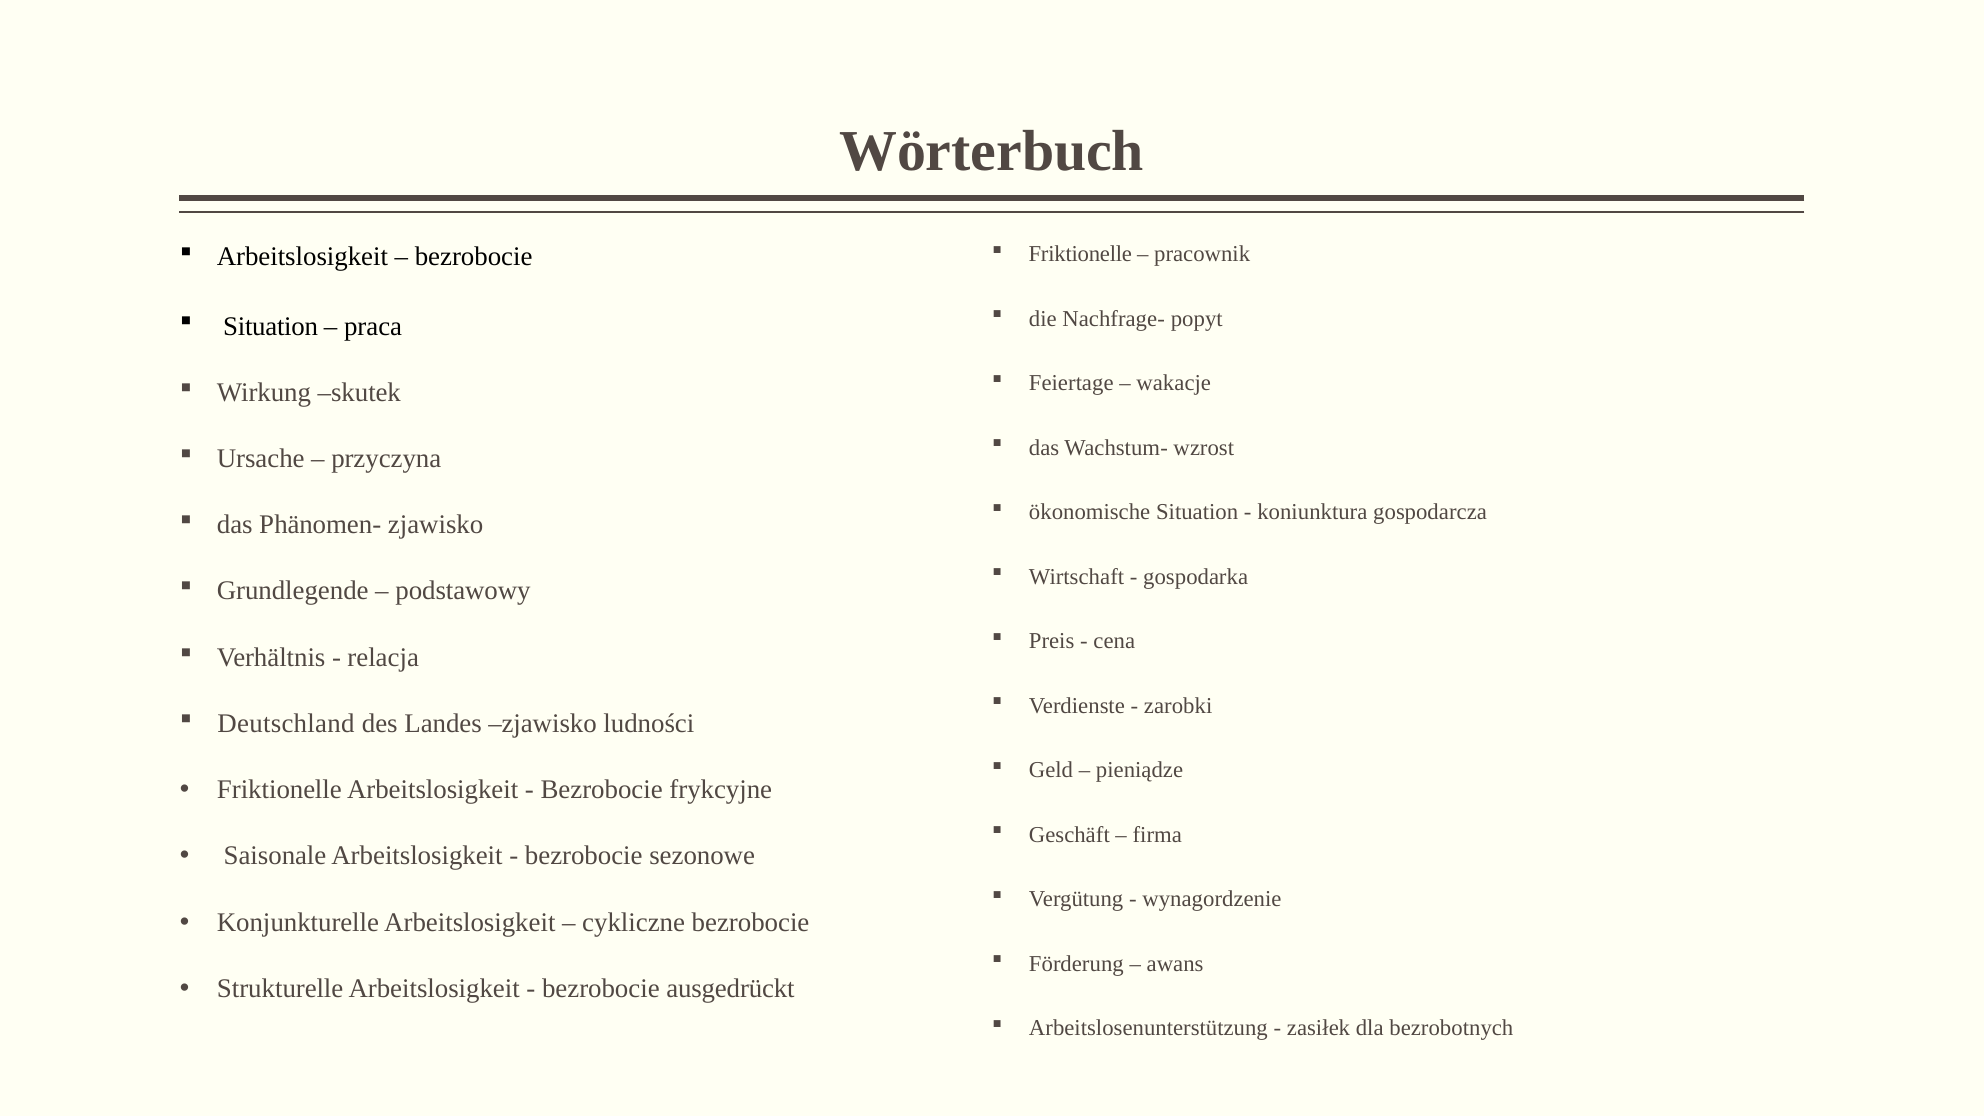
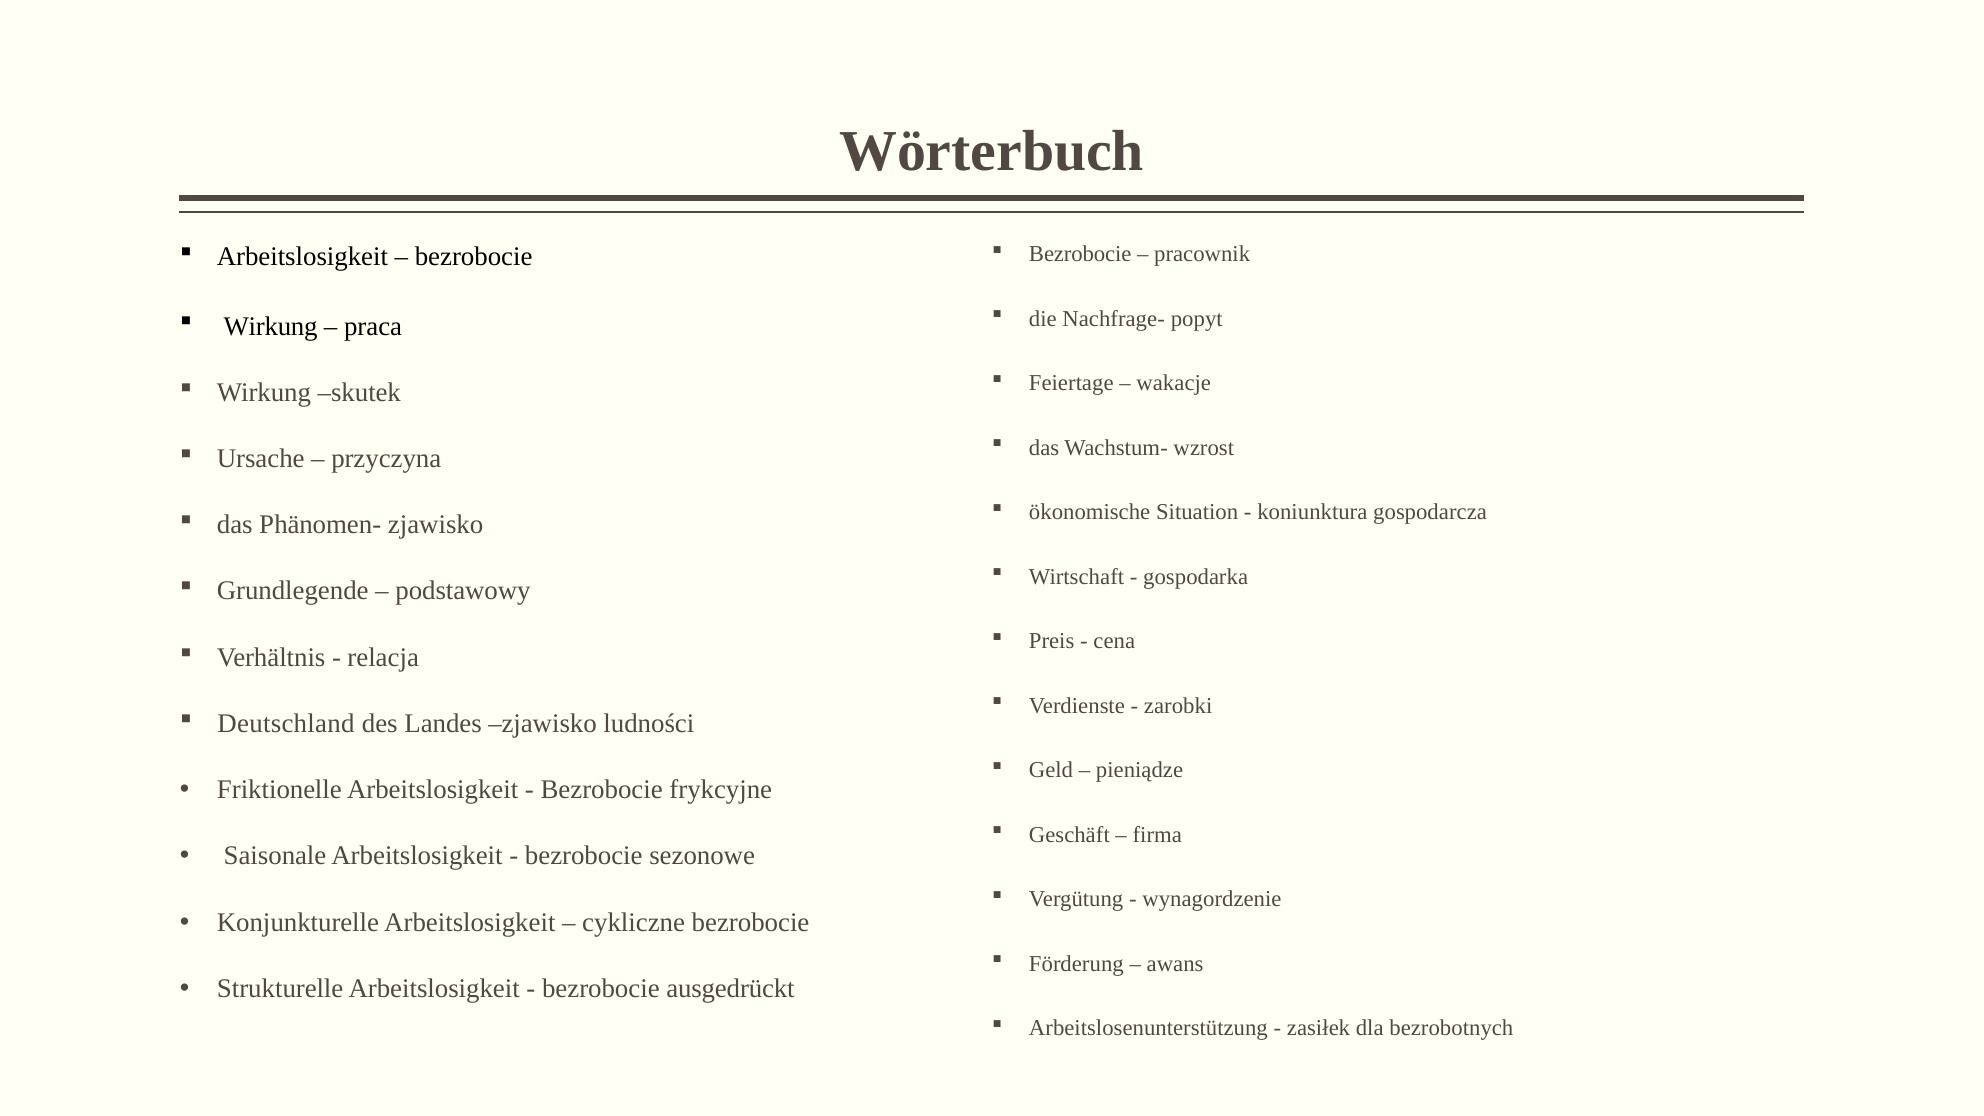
Friktionelle at (1080, 254): Friktionelle -> Bezrobocie
Situation at (271, 326): Situation -> Wirkung
